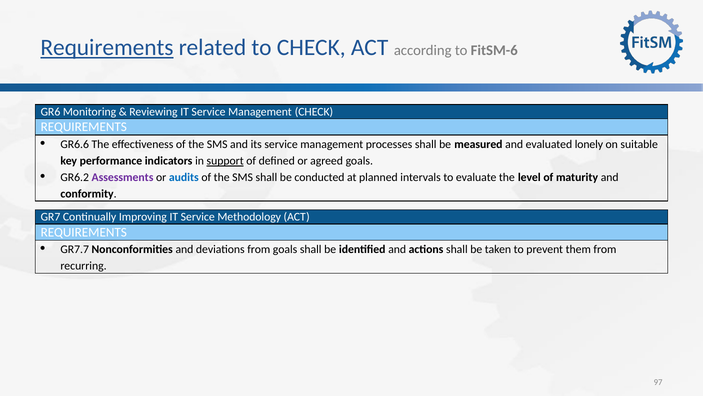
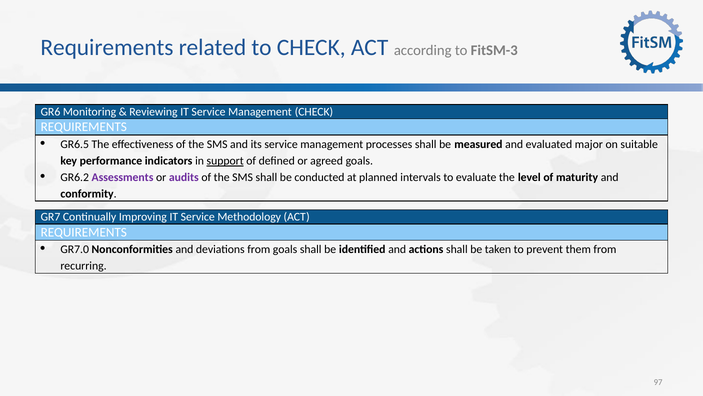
Requirements at (107, 48) underline: present -> none
FitSM-6: FitSM-6 -> FitSM-3
GR6.6: GR6.6 -> GR6.5
lonely: lonely -> major
audits colour: blue -> purple
GR7.7: GR7.7 -> GR7.0
